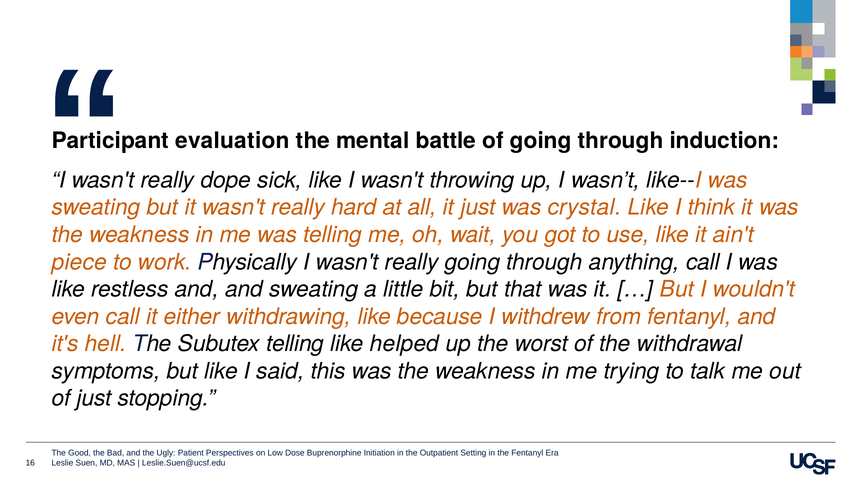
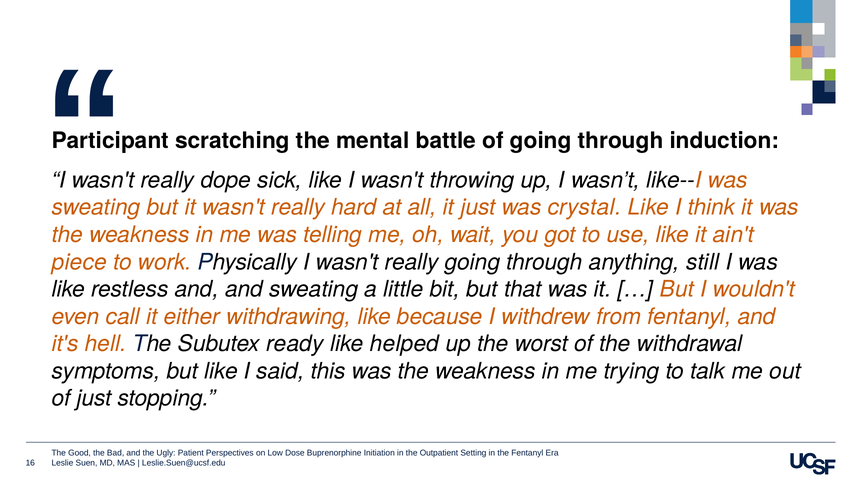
evaluation: evaluation -> scratching
anything call: call -> still
Subutex telling: telling -> ready
